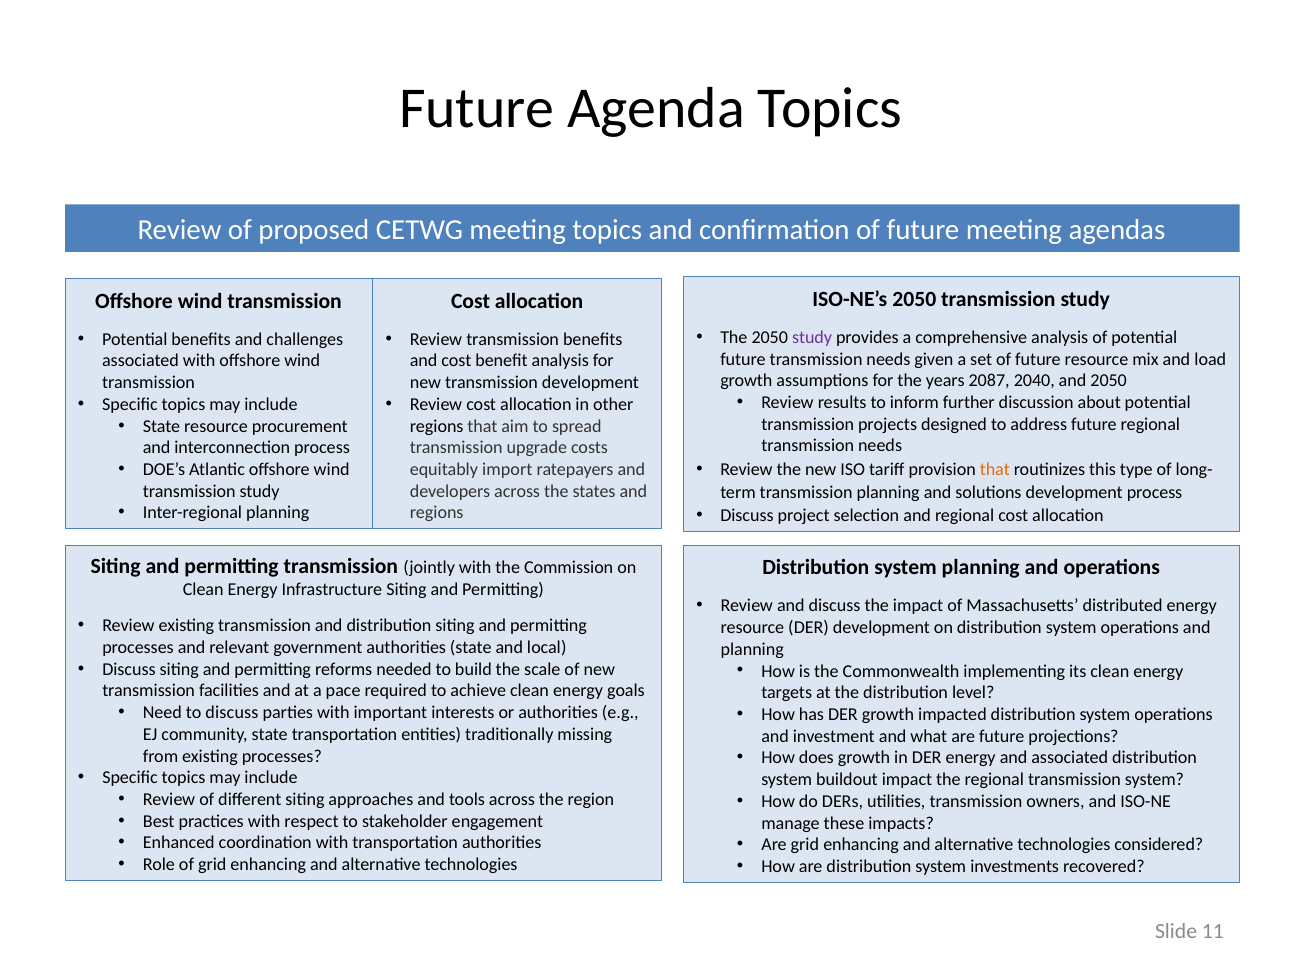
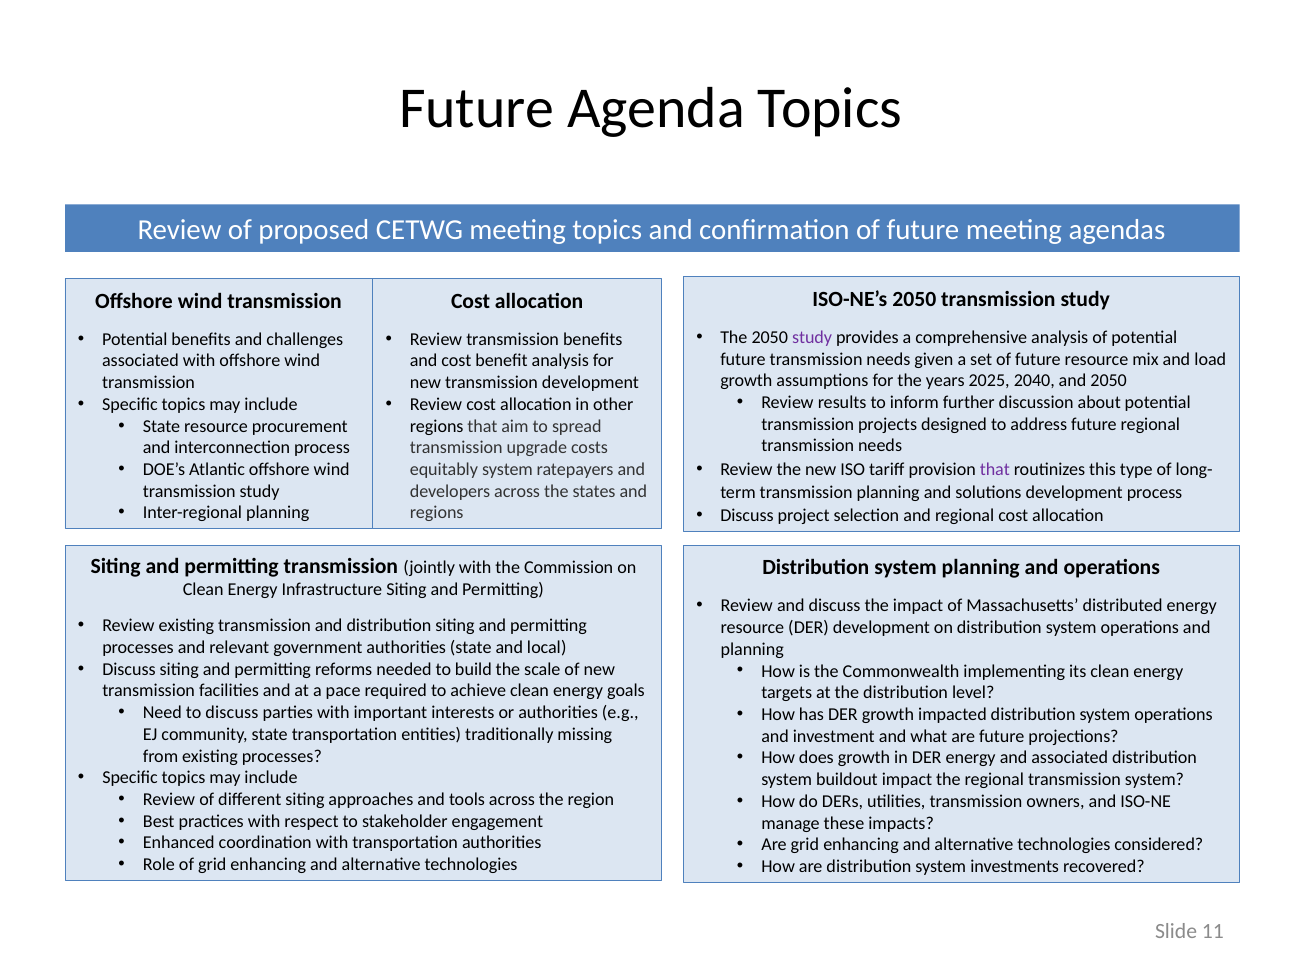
2087: 2087 -> 2025
that at (995, 469) colour: orange -> purple
equitably import: import -> system
